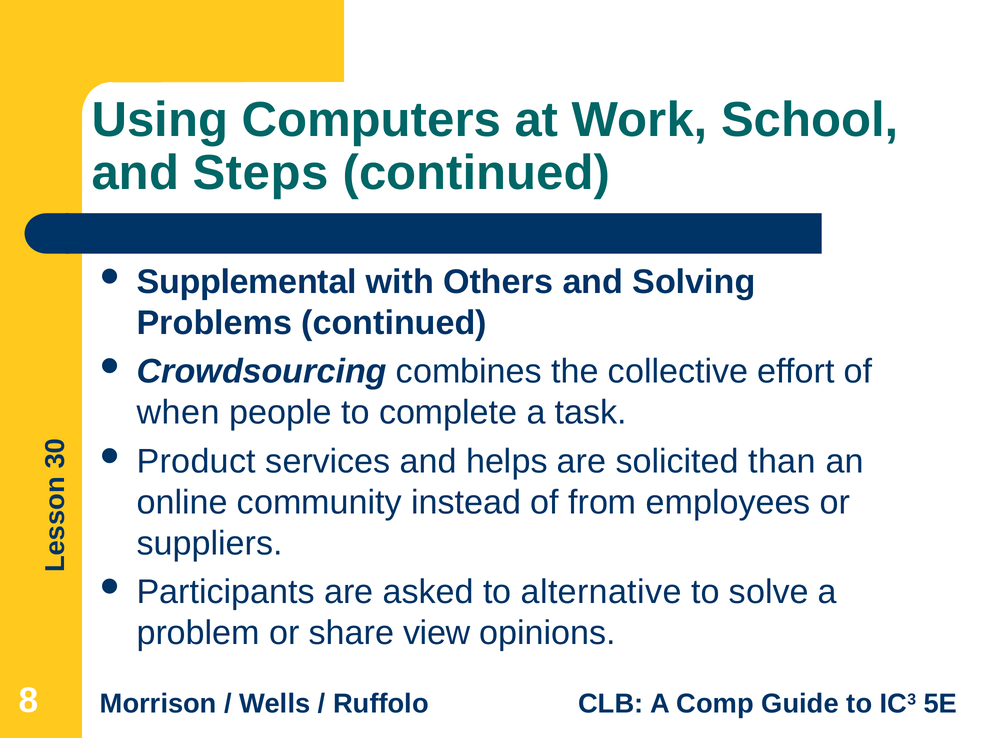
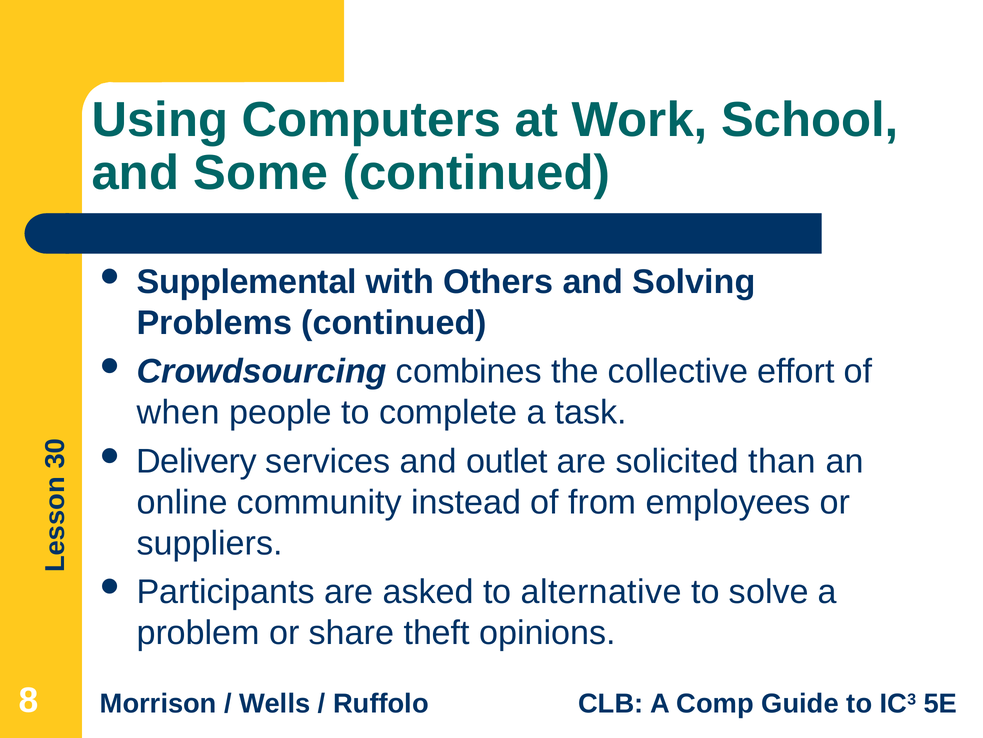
Steps: Steps -> Some
Product: Product -> Delivery
helps: helps -> outlet
view: view -> theft
